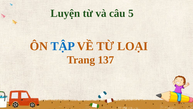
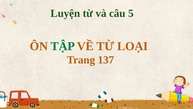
TẬP colour: blue -> green
